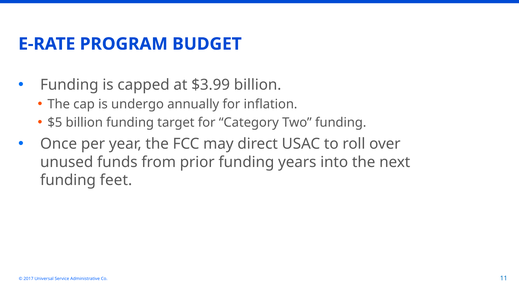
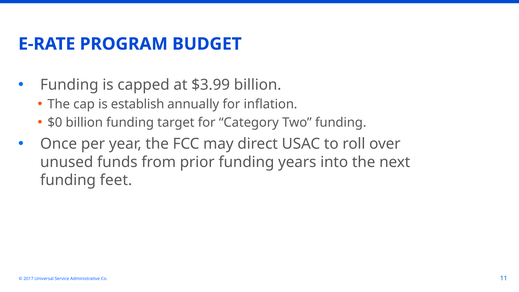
undergo: undergo -> establish
$5: $5 -> $0
